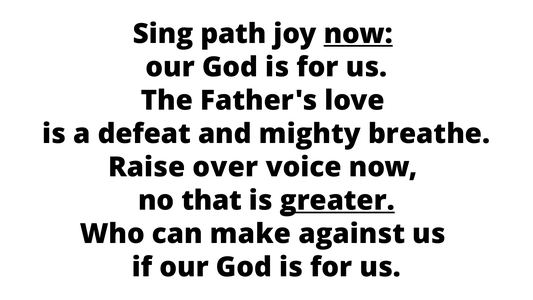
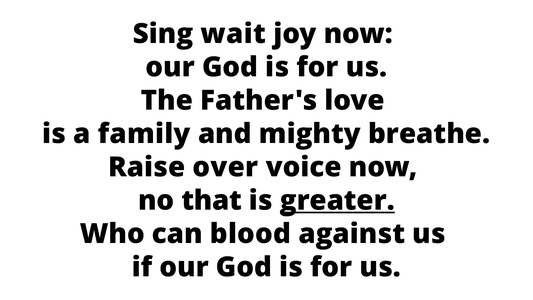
path: path -> wait
now at (358, 34) underline: present -> none
defeat: defeat -> family
make: make -> blood
